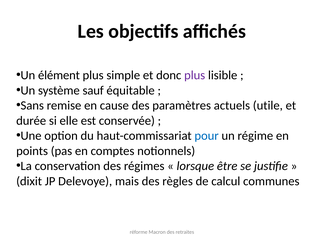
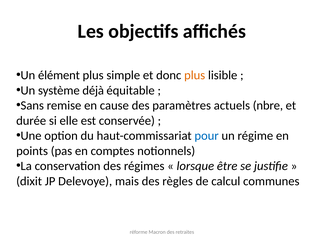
plus at (195, 75) colour: purple -> orange
sauf: sauf -> déjà
utile: utile -> nbre
